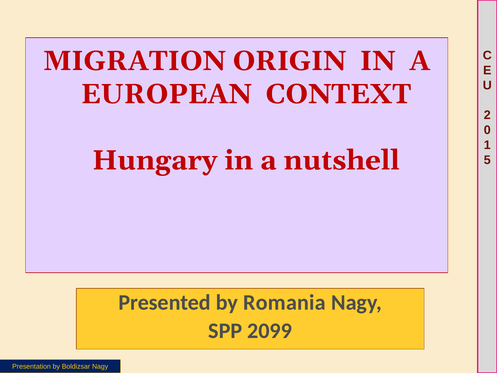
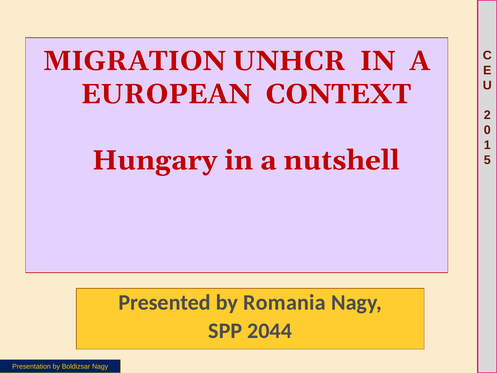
ORIGIN: ORIGIN -> UNHCR
2099: 2099 -> 2044
